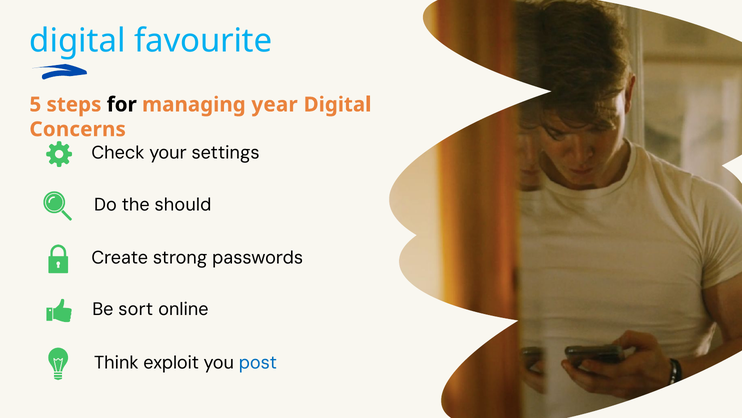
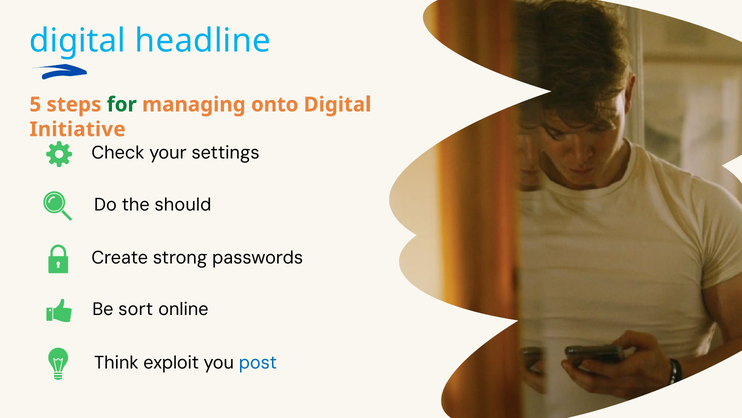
favourite: favourite -> headline
for colour: black -> green
year: year -> onto
Concerns: Concerns -> Initiative
